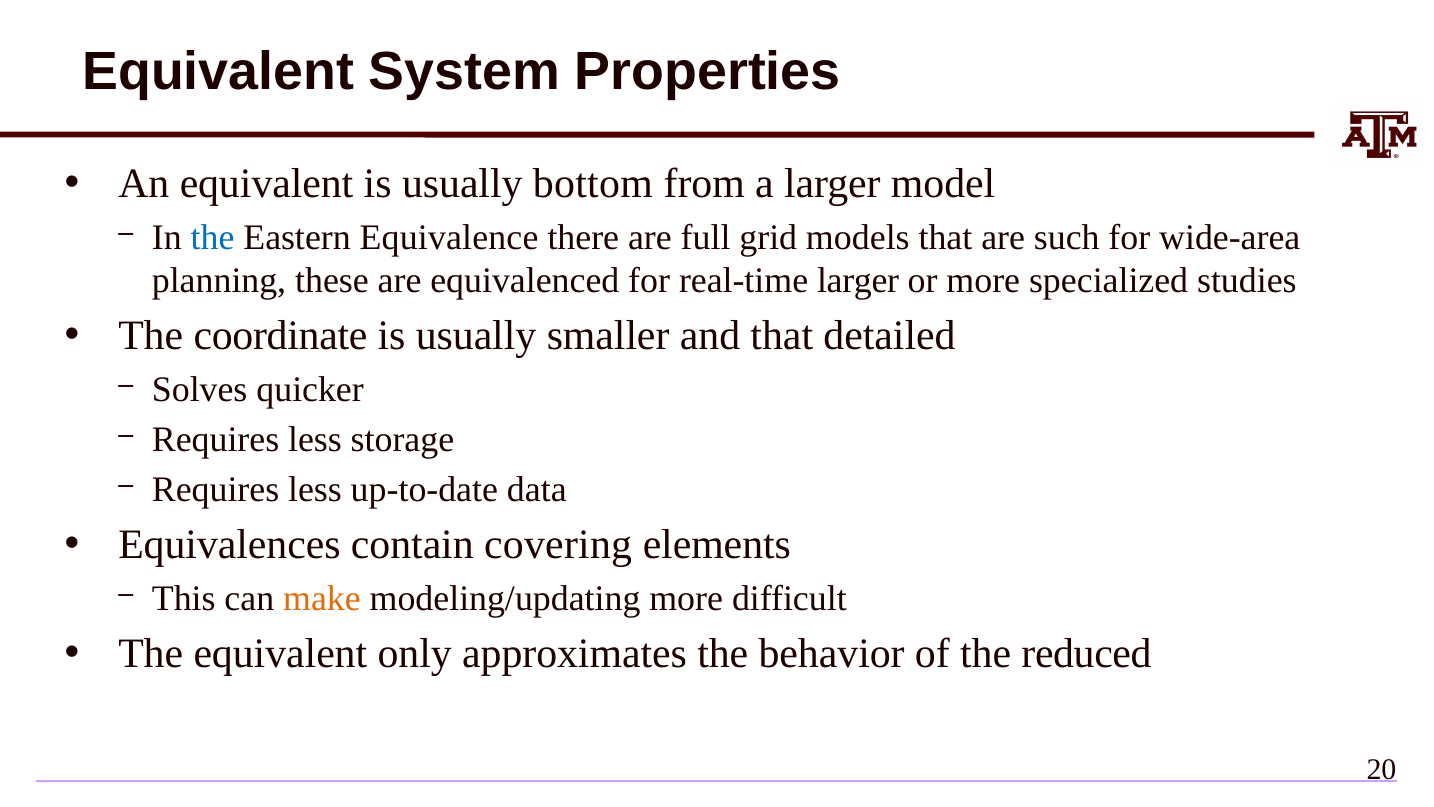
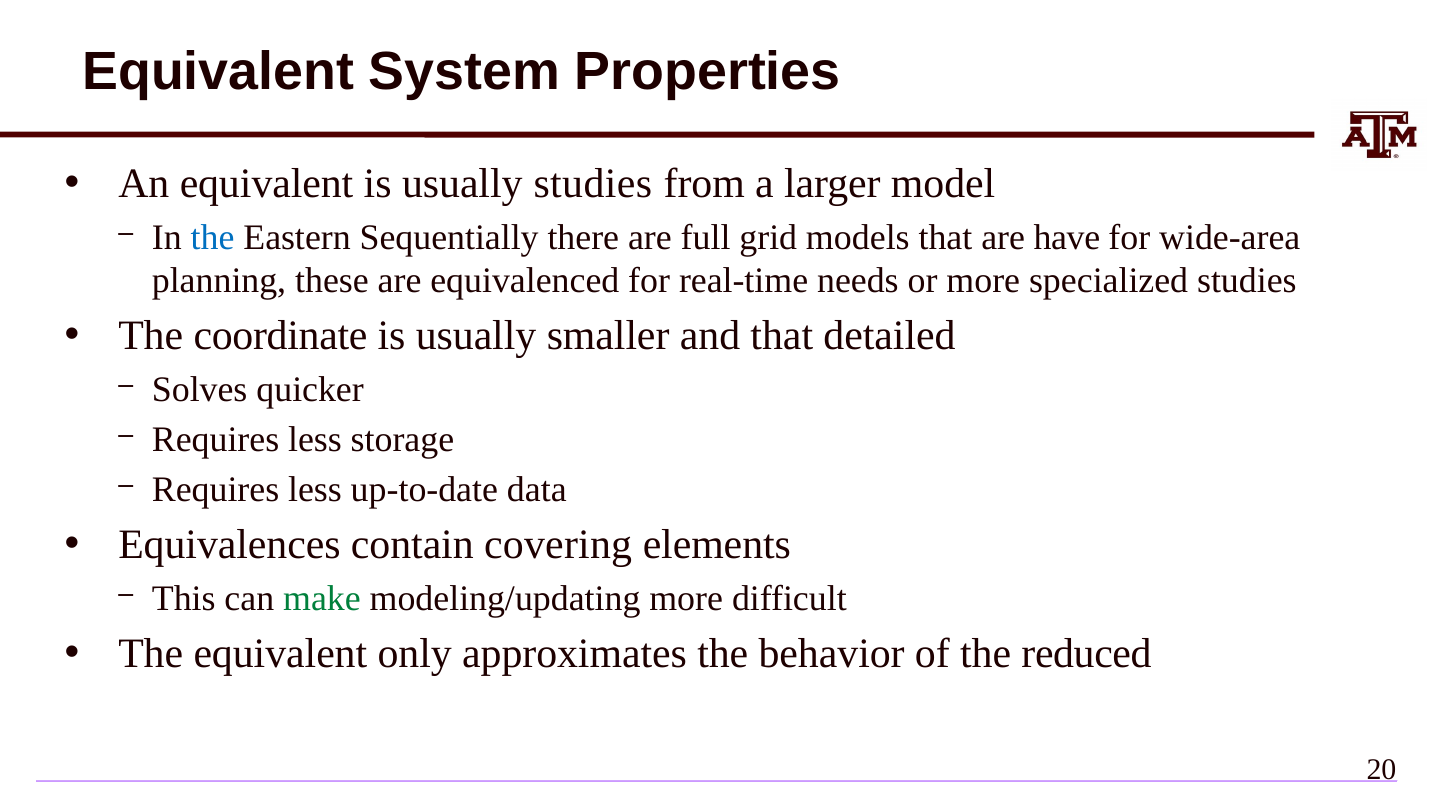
usually bottom: bottom -> studies
Equivalence: Equivalence -> Sequentially
such: such -> have
real-time larger: larger -> needs
make colour: orange -> green
